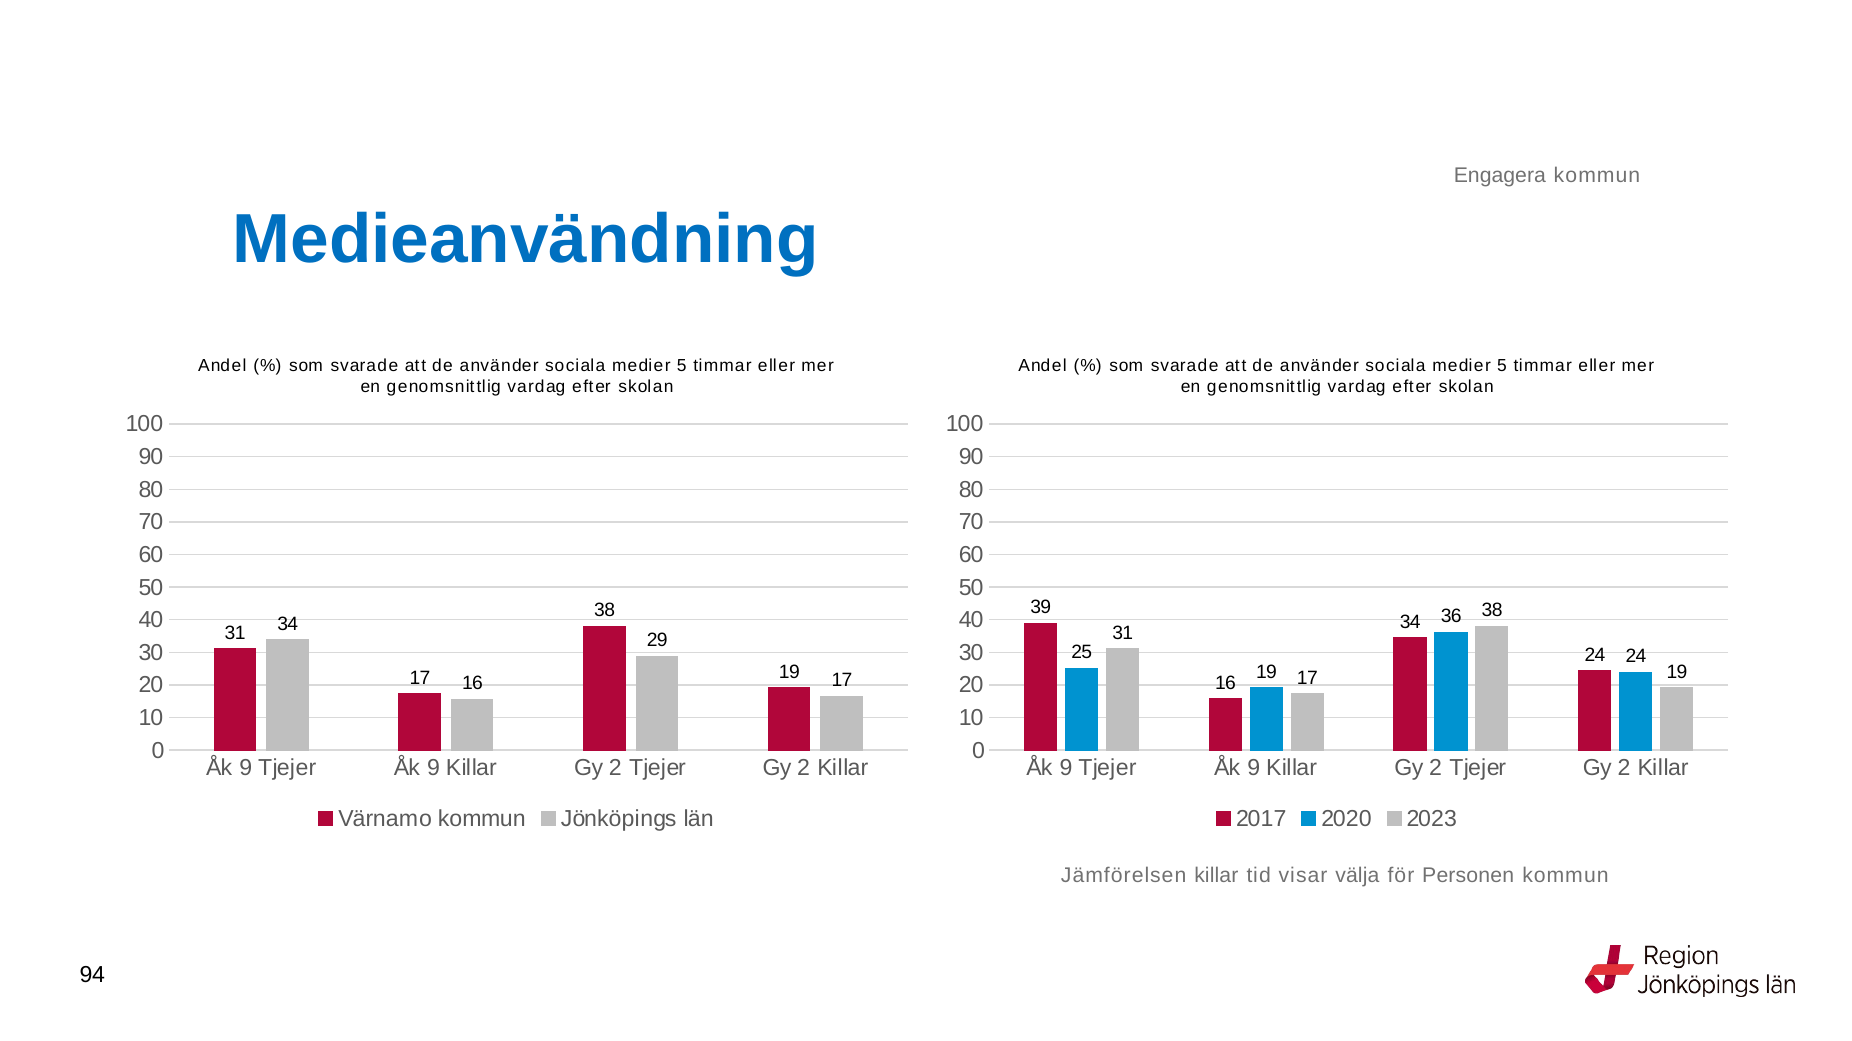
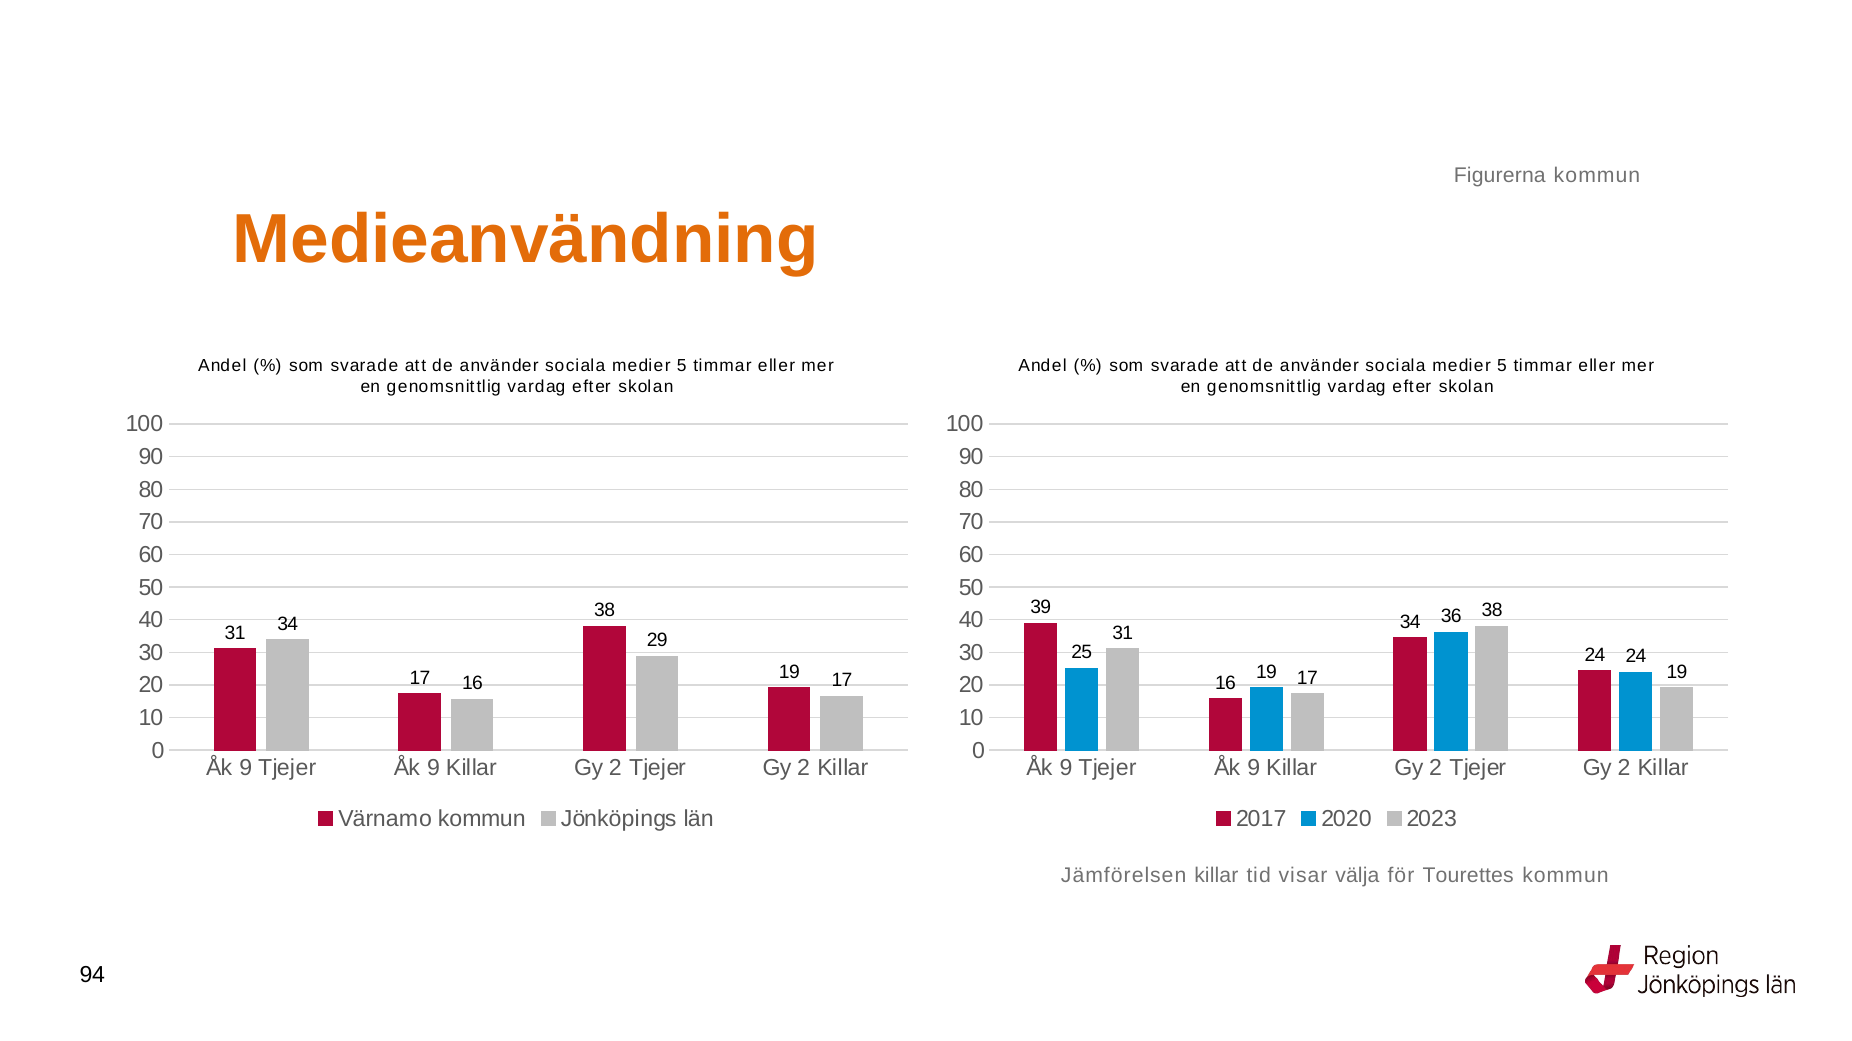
Engagera: Engagera -> Figurerna
Medieanvändning colour: blue -> orange
Personen: Personen -> Tourettes
